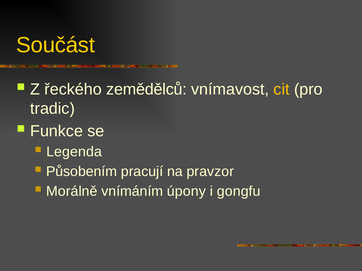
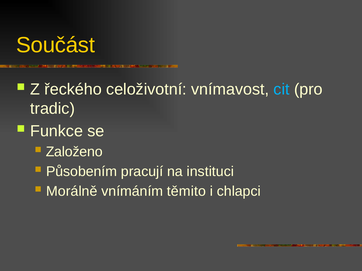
zemědělců: zemědělců -> celoživotní
cit colour: yellow -> light blue
Legenda: Legenda -> Založeno
pravzor: pravzor -> instituci
úpony: úpony -> těmito
gongfu: gongfu -> chlapci
